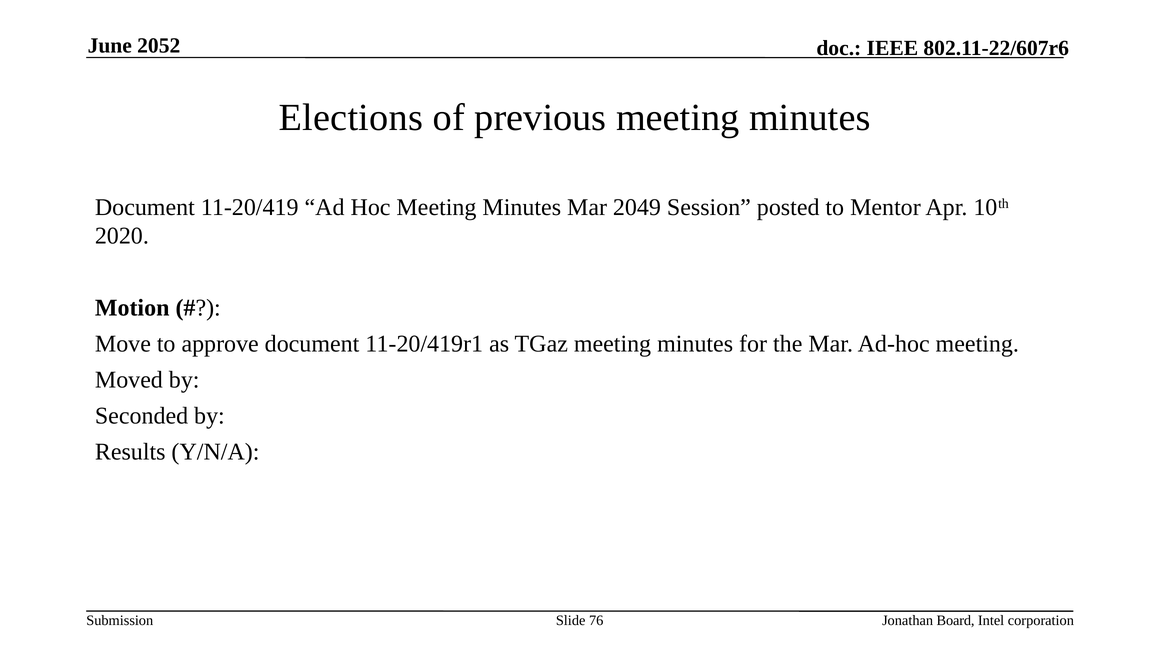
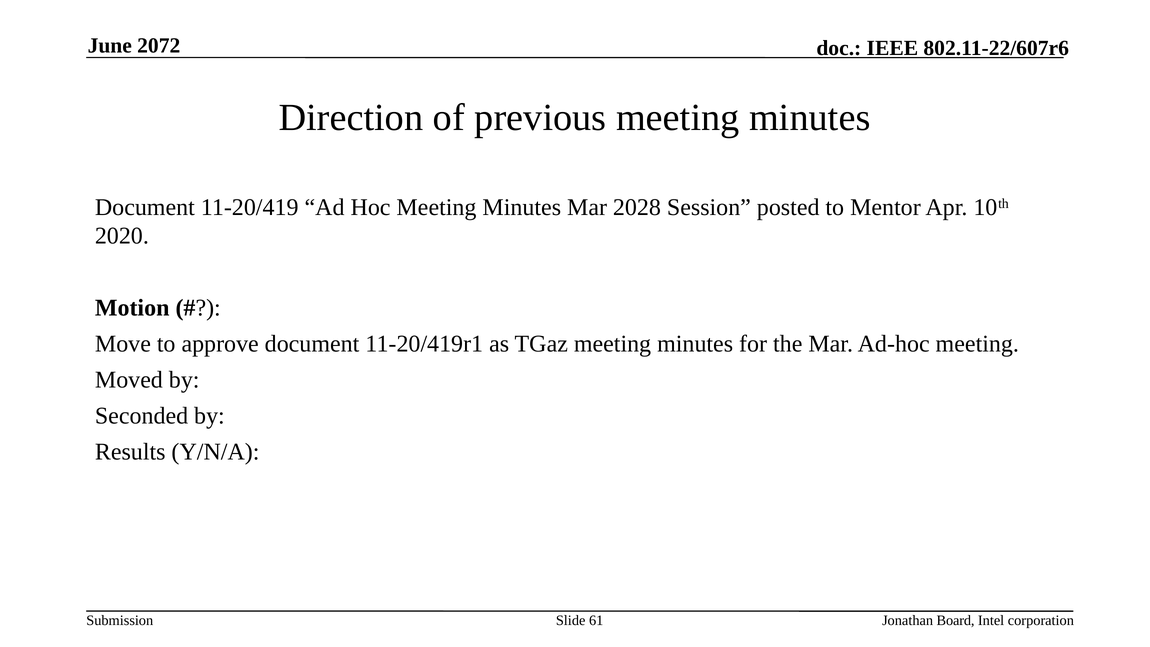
2052: 2052 -> 2072
Elections: Elections -> Direction
2049: 2049 -> 2028
76: 76 -> 61
